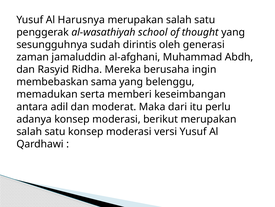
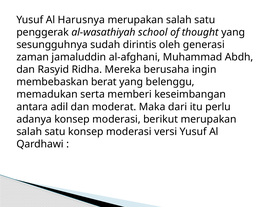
sama: sama -> berat
